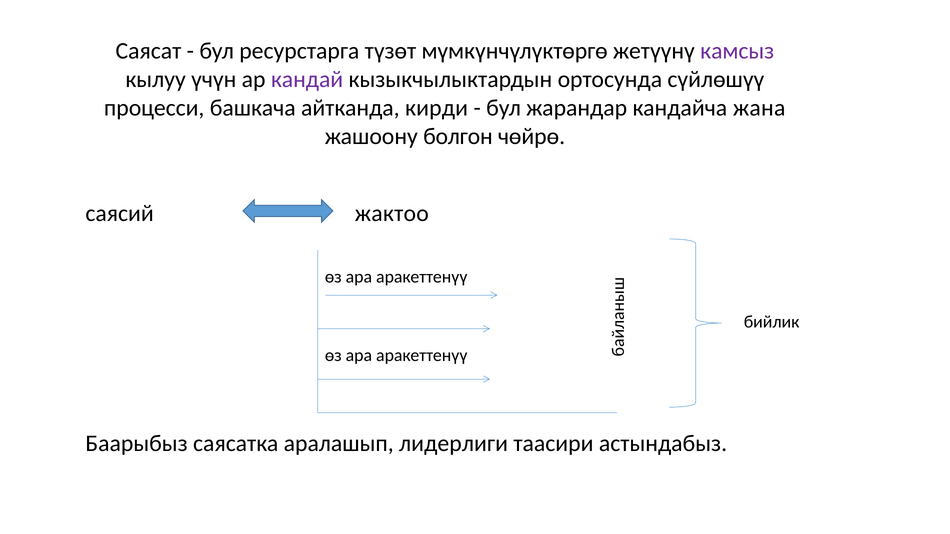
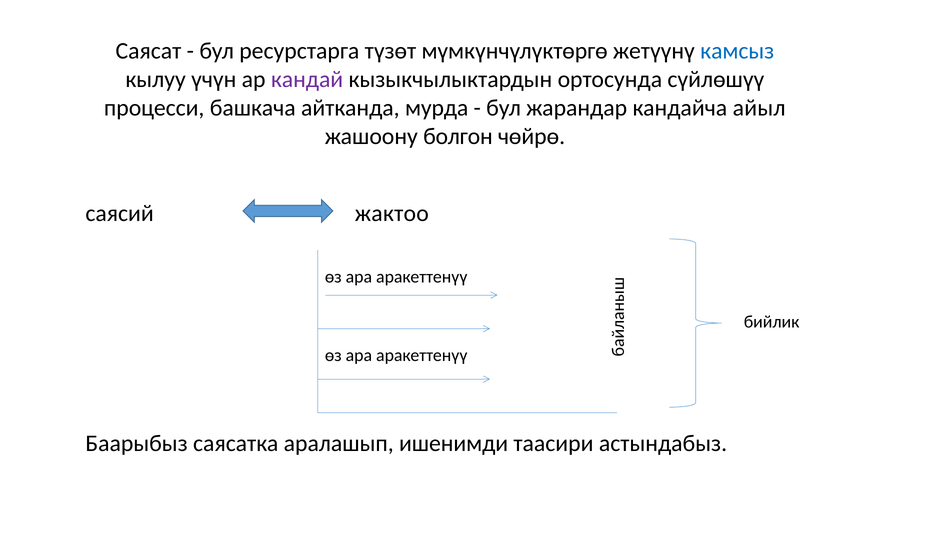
камсыз colour: purple -> blue
кирди: кирди -> мурда
жана: жана -> айыл
лидерлиги: лидерлиги -> ишенимди
